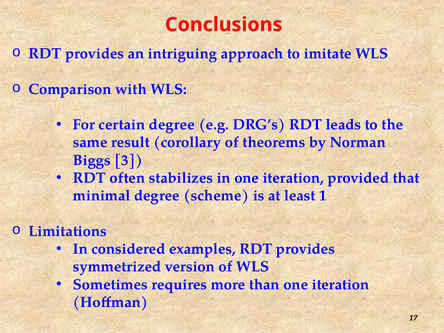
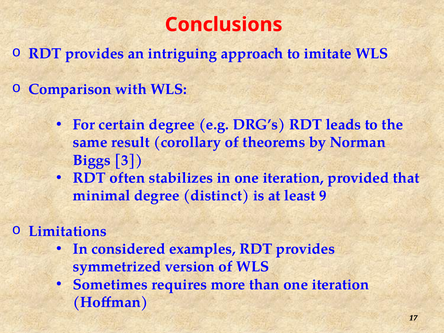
scheme: scheme -> distinct
1: 1 -> 9
